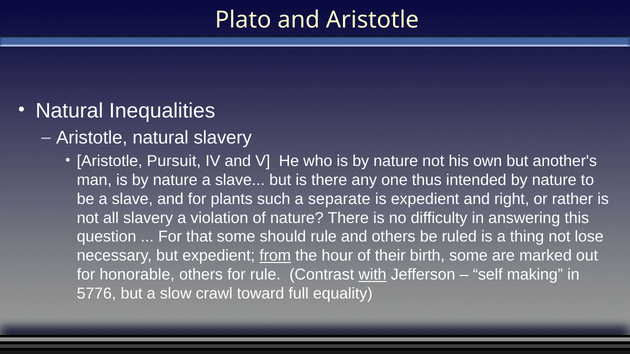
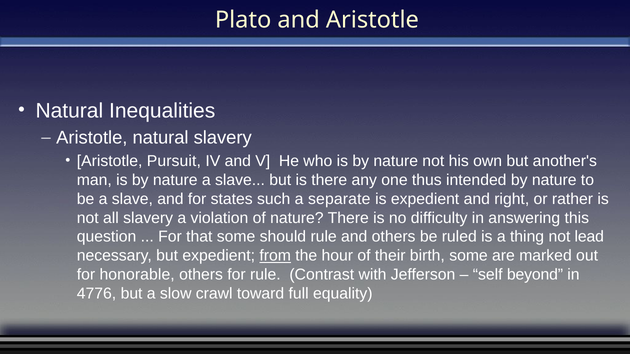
plants: plants -> states
lose: lose -> lead
with underline: present -> none
making: making -> beyond
5776: 5776 -> 4776
